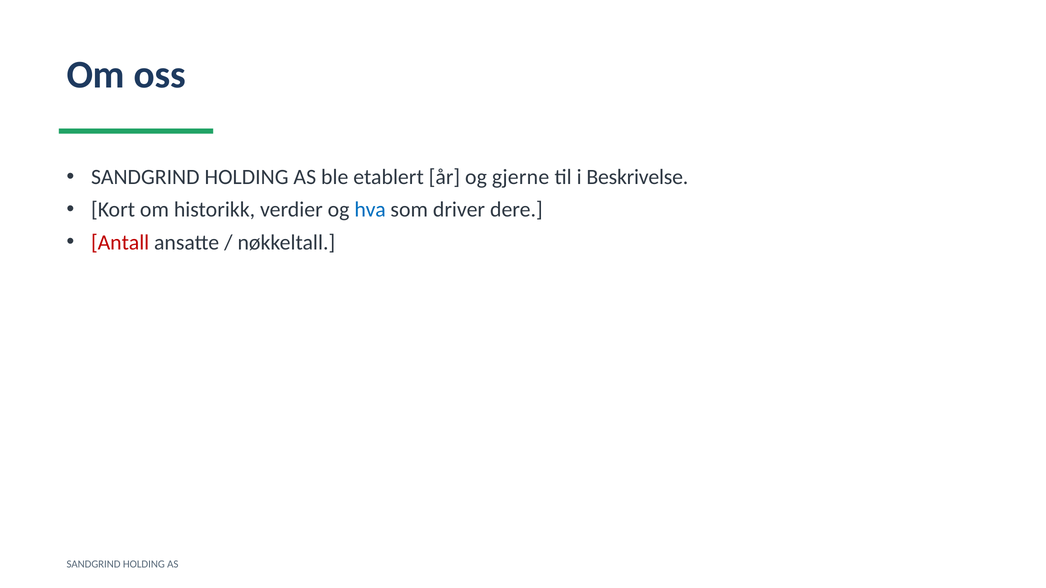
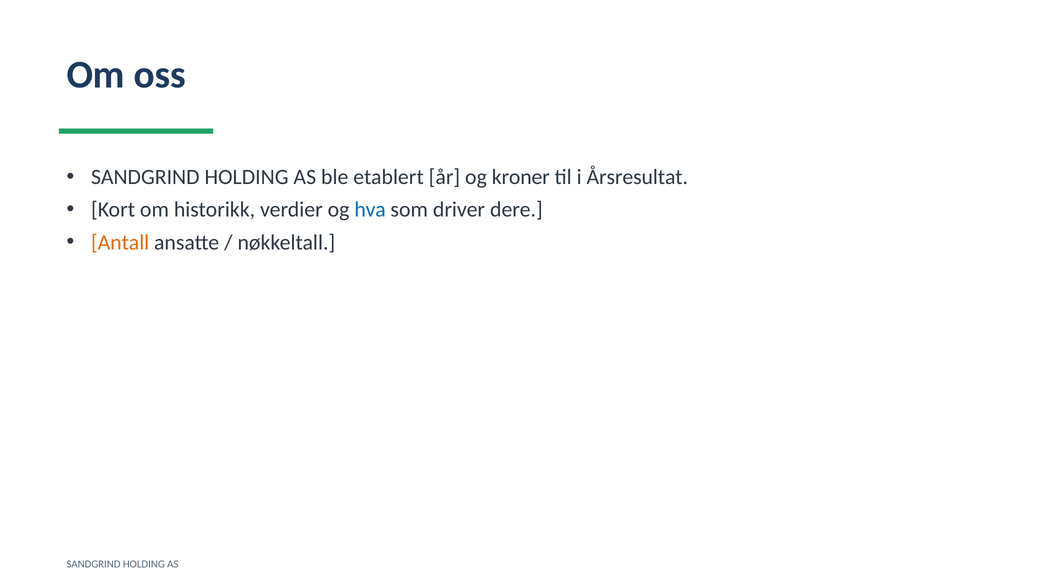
gjerne: gjerne -> kroner
Beskrivelse: Beskrivelse -> Årsresultat
Antall colour: red -> orange
